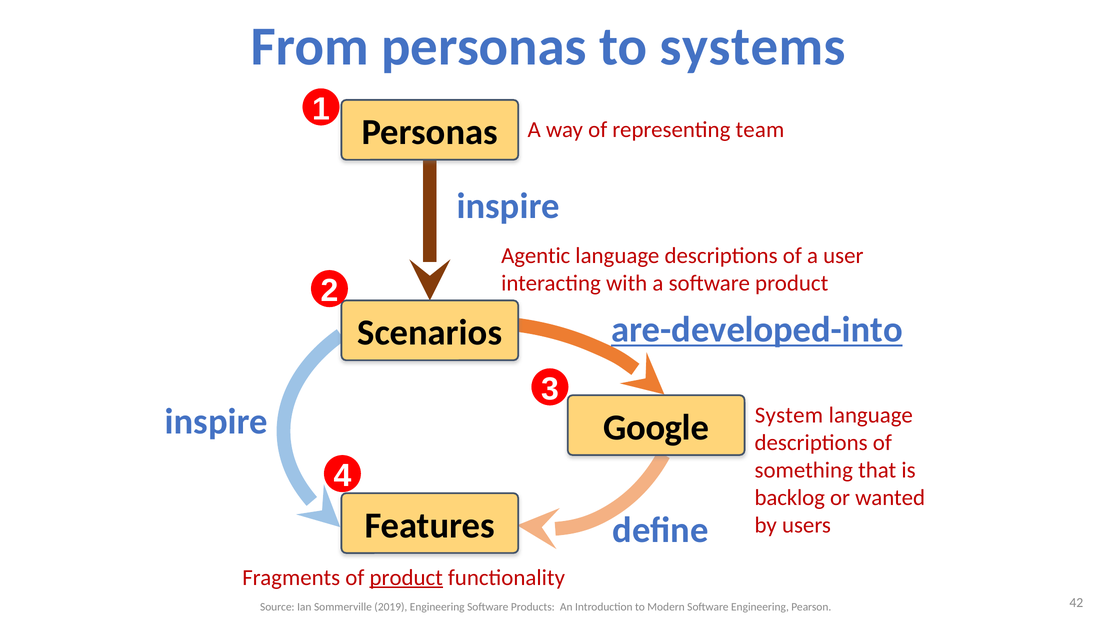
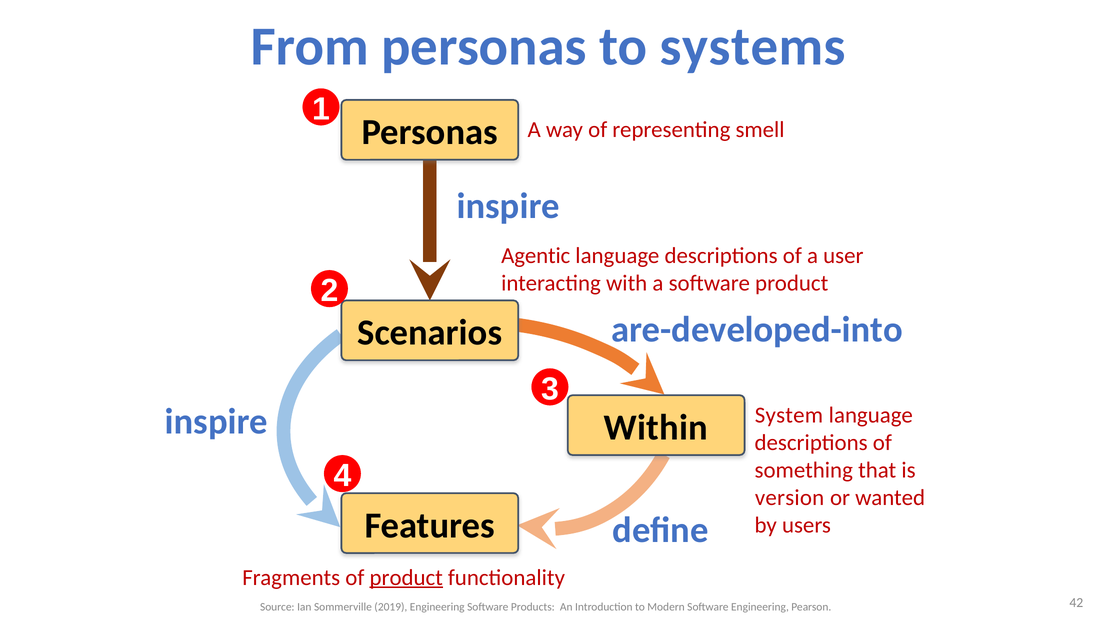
team: team -> smell
are-developed-into underline: present -> none
Google: Google -> Within
backlog: backlog -> version
